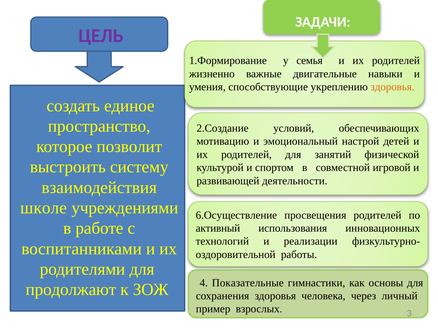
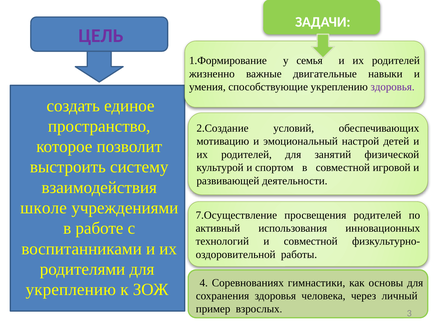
здоровья at (393, 87) colour: orange -> purple
6.Осуществление: 6.Осуществление -> 7.Осуществление
и реализации: реализации -> совместной
Показательные: Показательные -> Соревнованиях
продолжают at (71, 290): продолжают -> укреплению
